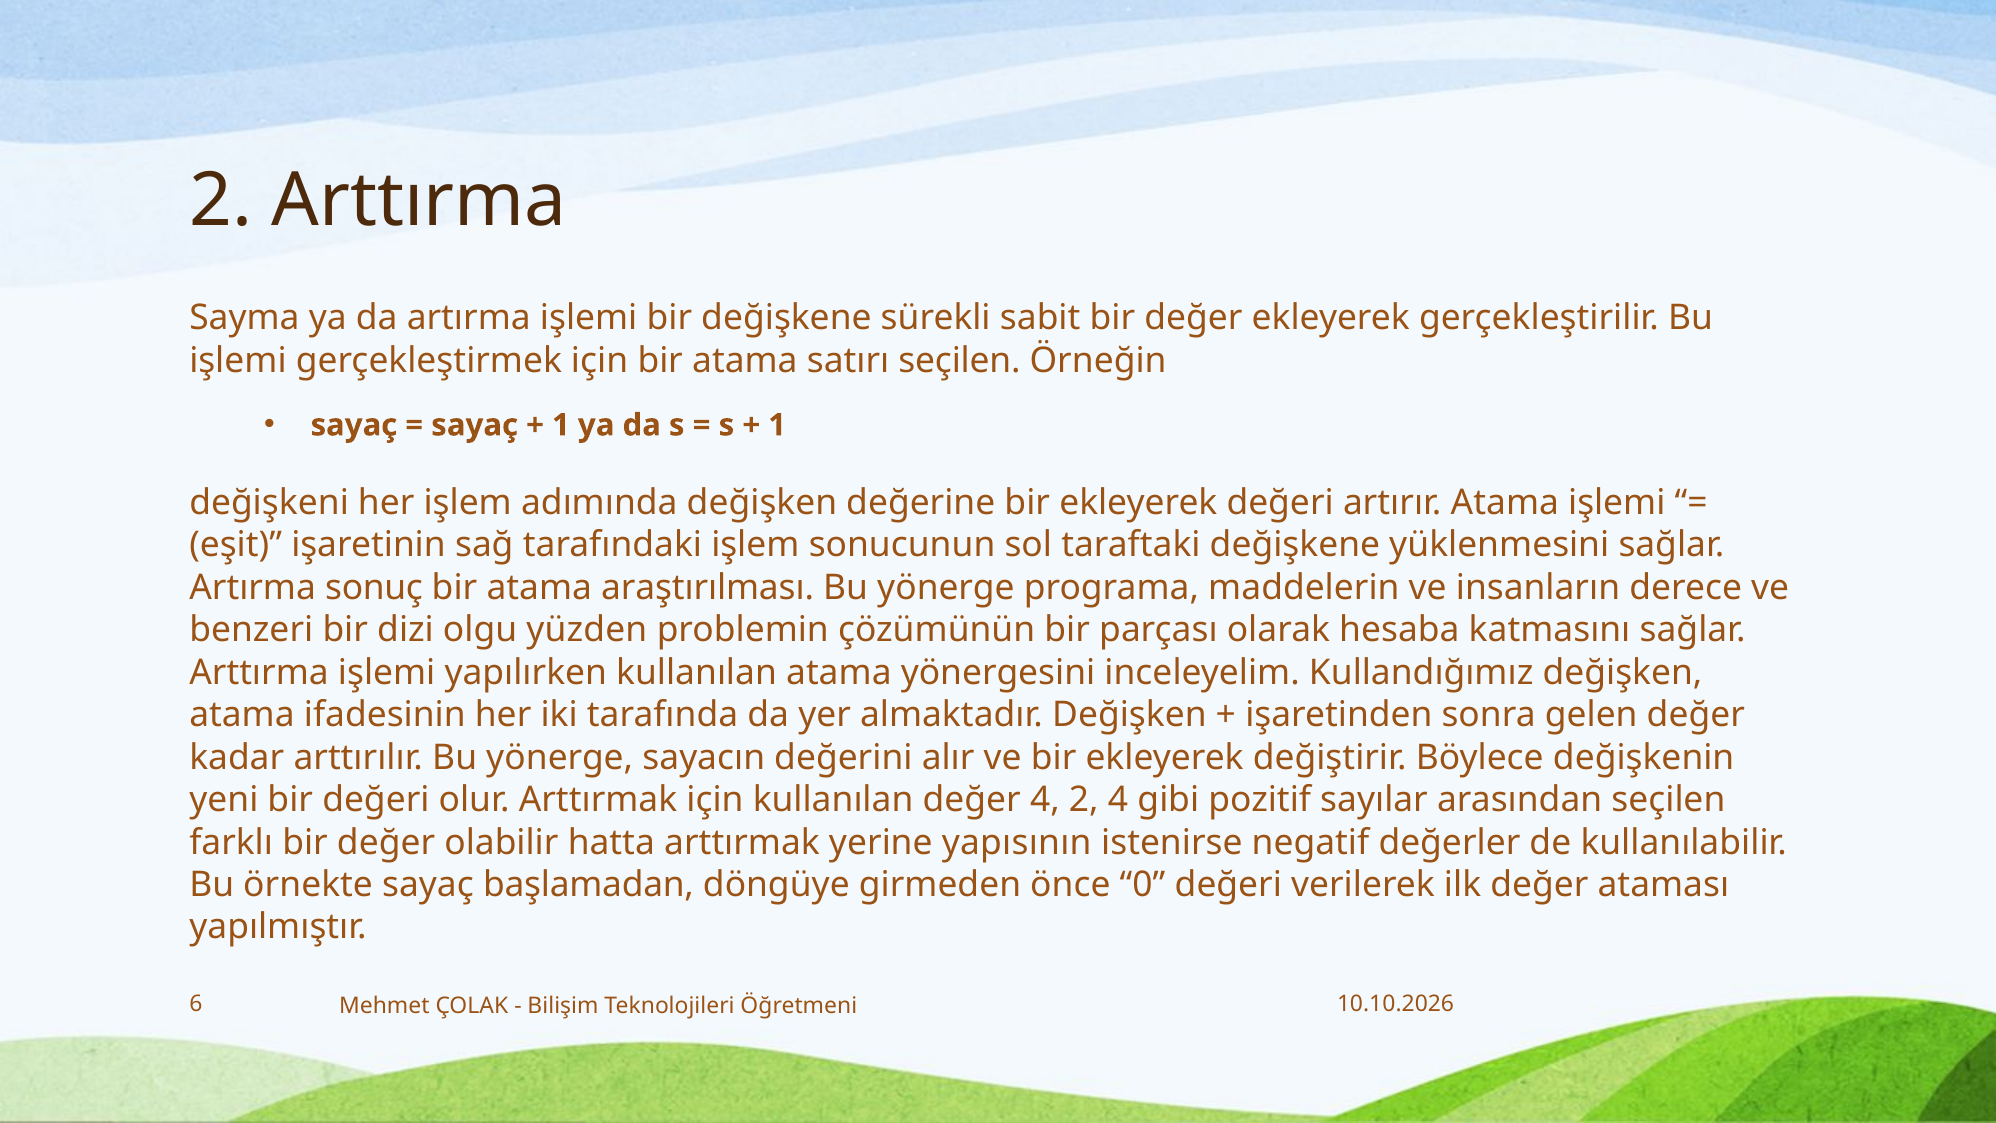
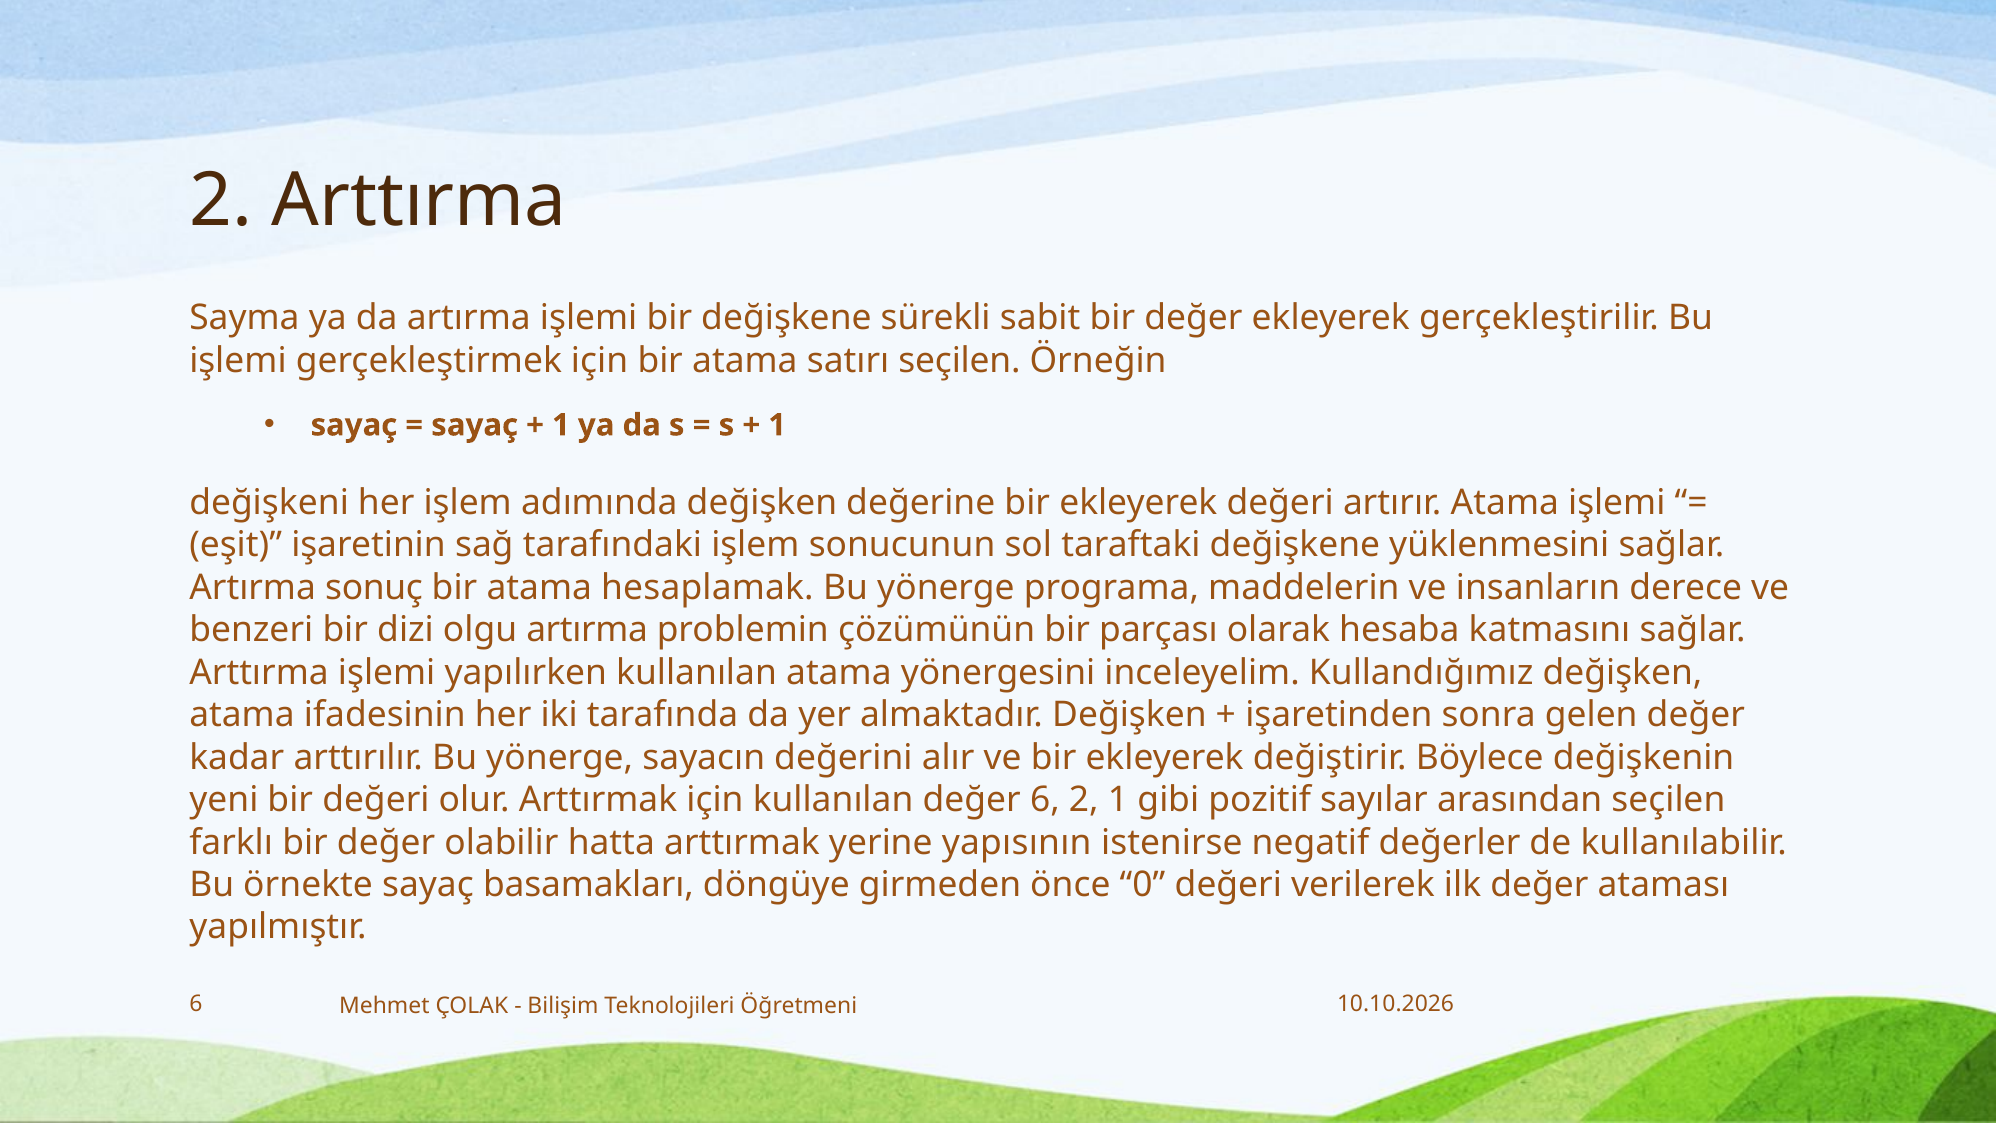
araştırılması: araştırılması -> hesaplamak
olgu yüzden: yüzden -> artırma
değer 4: 4 -> 6
2 4: 4 -> 1
başlamadan: başlamadan -> basamakları
